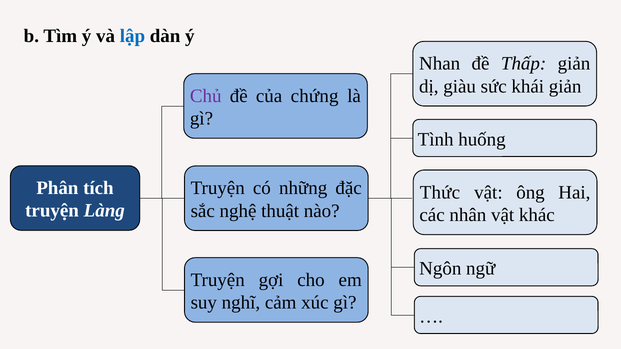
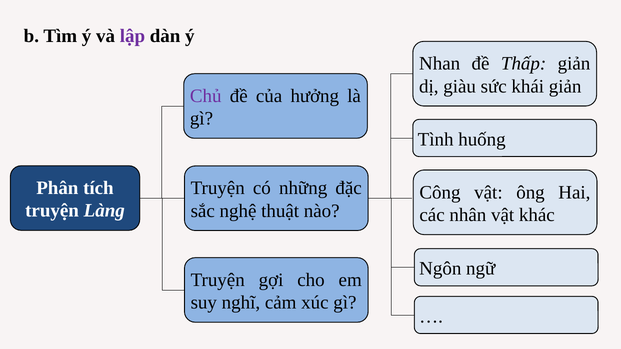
lập colour: blue -> purple
chứng: chứng -> hưởng
Thức: Thức -> Công
